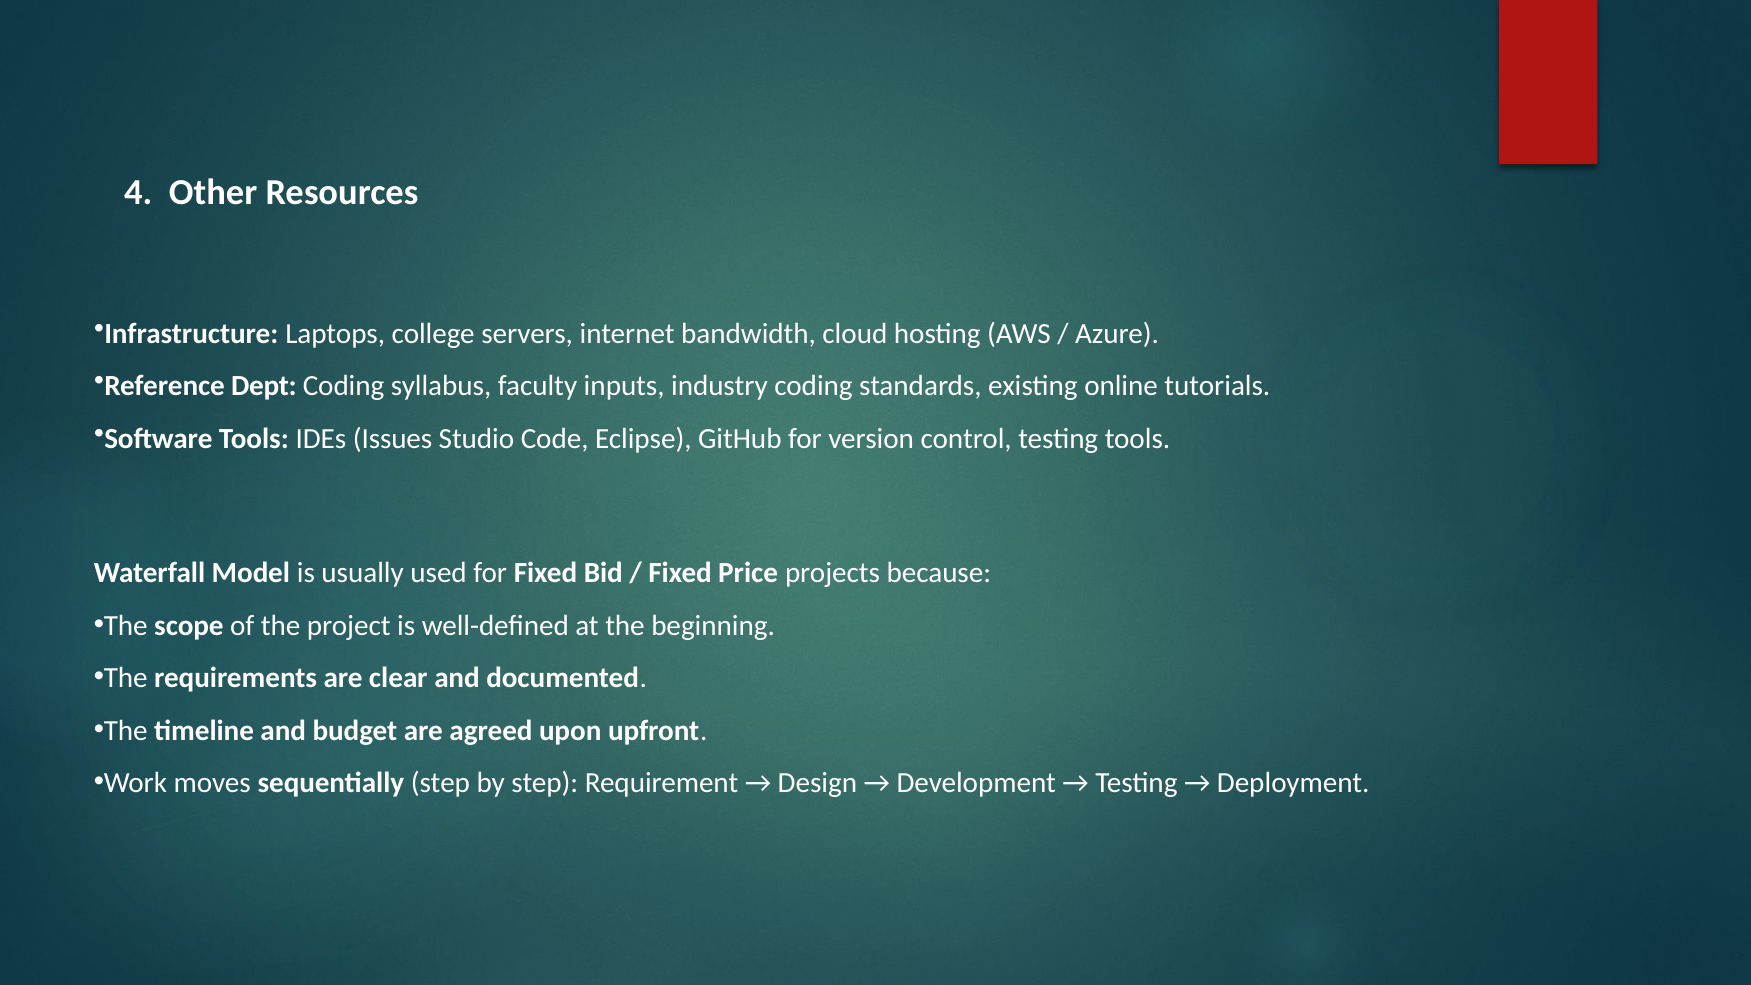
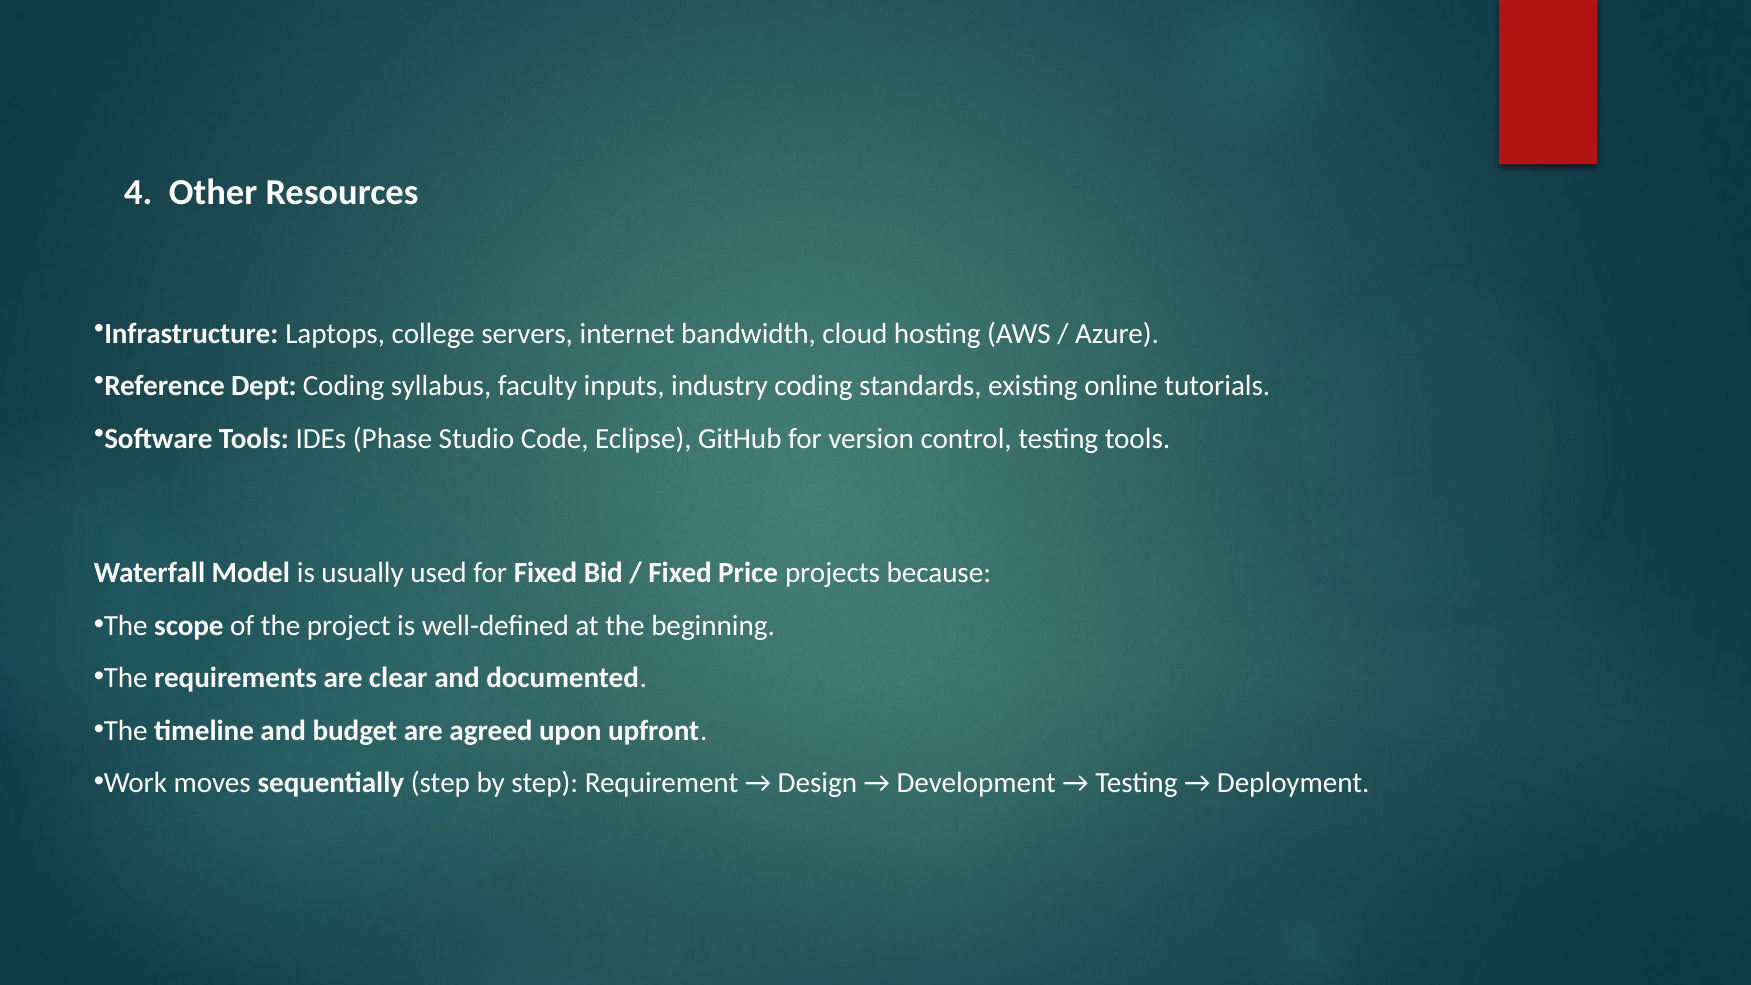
Issues: Issues -> Phase
